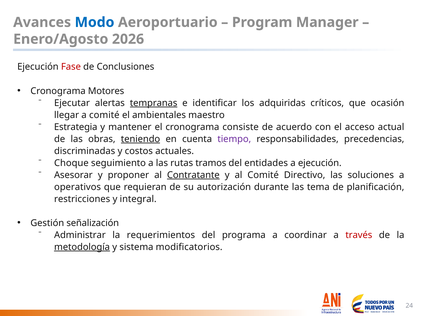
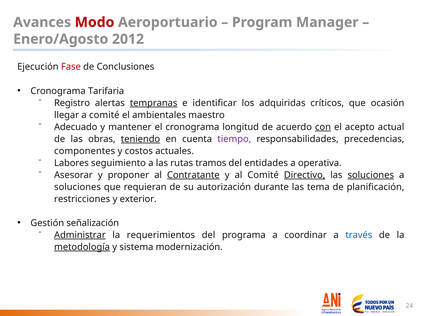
Modo colour: blue -> red
2026: 2026 -> 2012
Motores: Motores -> Tarifaria
Ejecutar: Ejecutar -> Registro
Estrategia: Estrategia -> Adecuado
consiste: consiste -> longitud
con underline: none -> present
acceso: acceso -> acepto
discriminadas: discriminadas -> componentes
Choque: Choque -> Labores
a ejecución: ejecución -> operativa
Directivo underline: none -> present
soluciones at (371, 175) underline: none -> present
operativos at (78, 187): operativos -> soluciones
integral: integral -> exterior
Administrar underline: none -> present
través colour: red -> blue
modificatorios: modificatorios -> modernización
